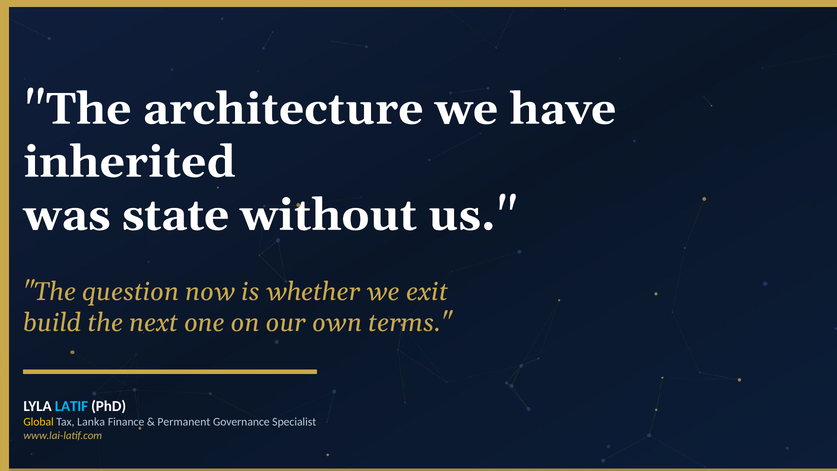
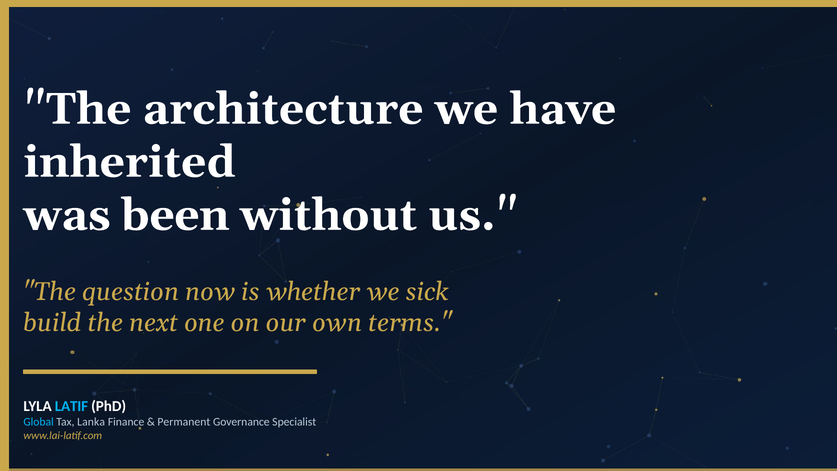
state: state -> been
exit: exit -> sick
Global colour: yellow -> light blue
